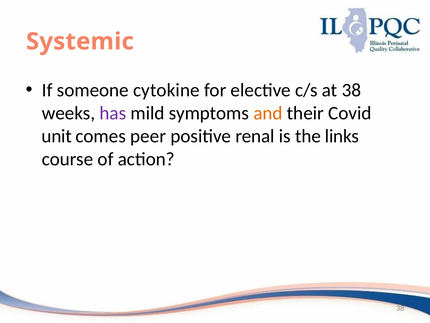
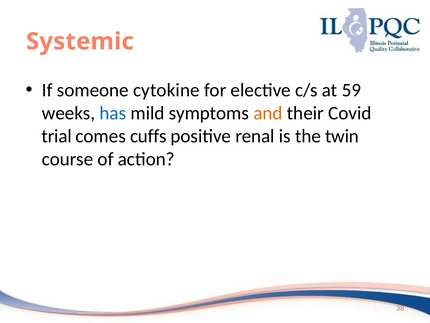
at 38: 38 -> 59
has colour: purple -> blue
unit: unit -> trial
peer: peer -> cuffs
links: links -> twin
